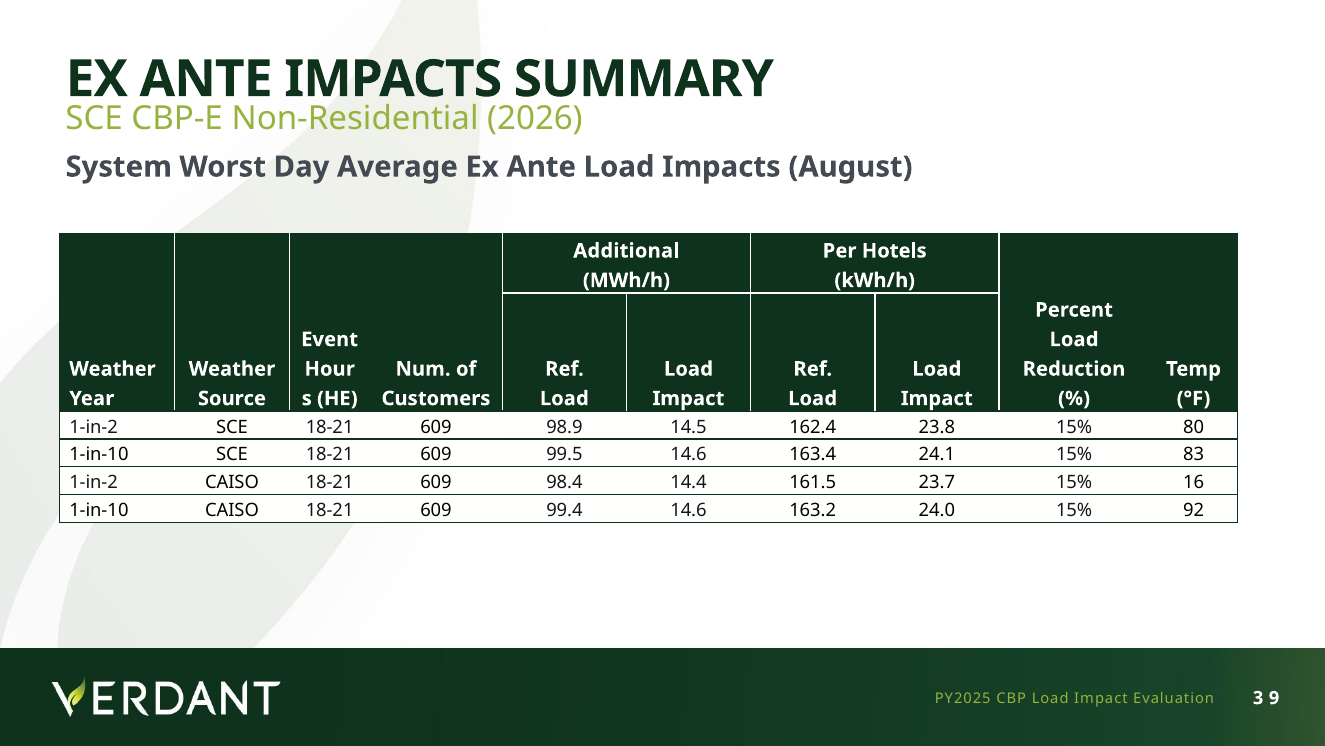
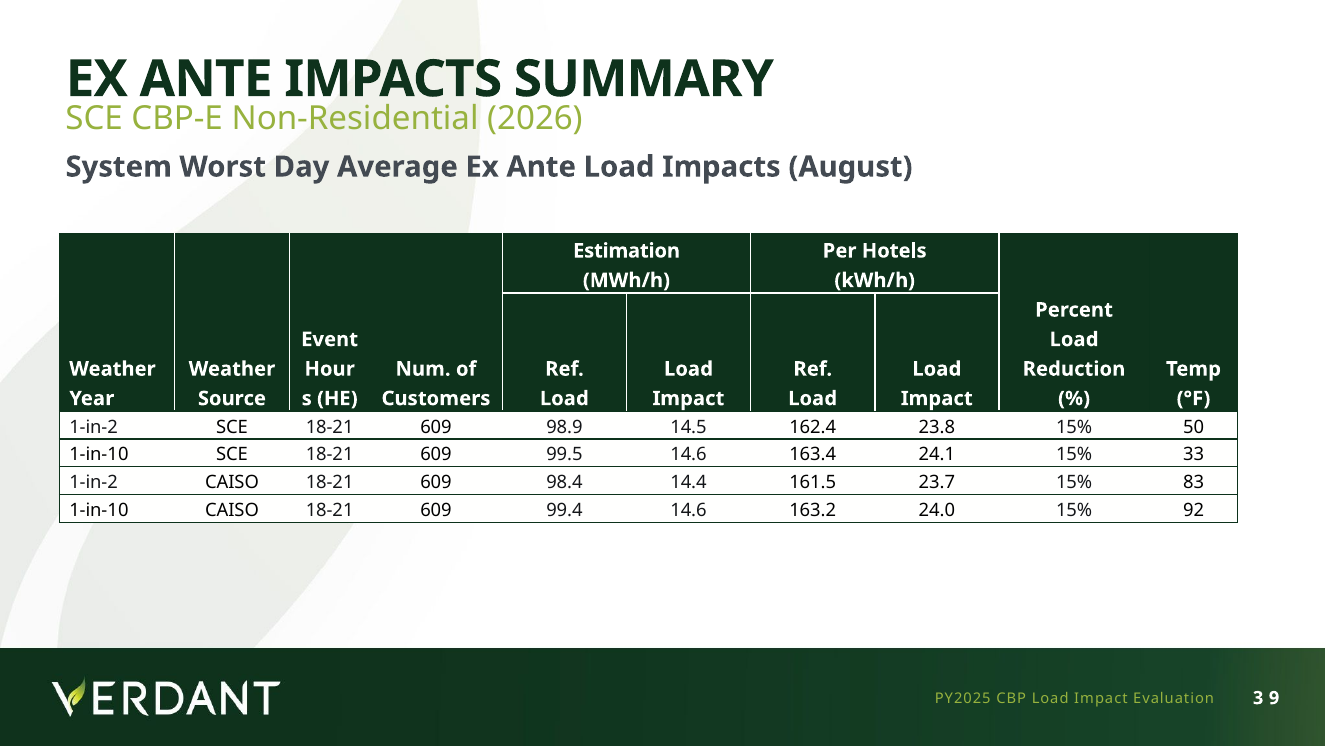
Additional: Additional -> Estimation
80: 80 -> 50
83: 83 -> 33
16: 16 -> 83
